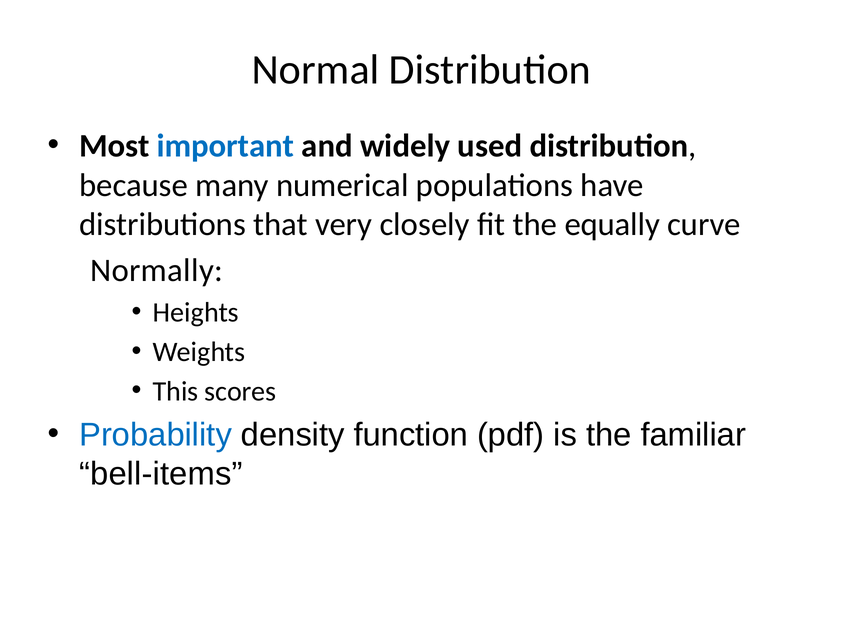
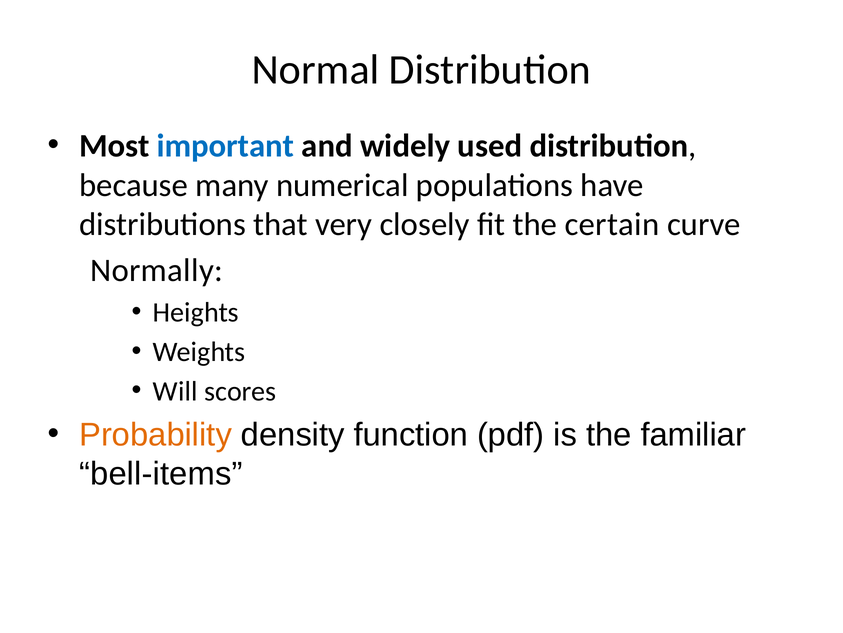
equally: equally -> certain
This: This -> Will
Probability colour: blue -> orange
